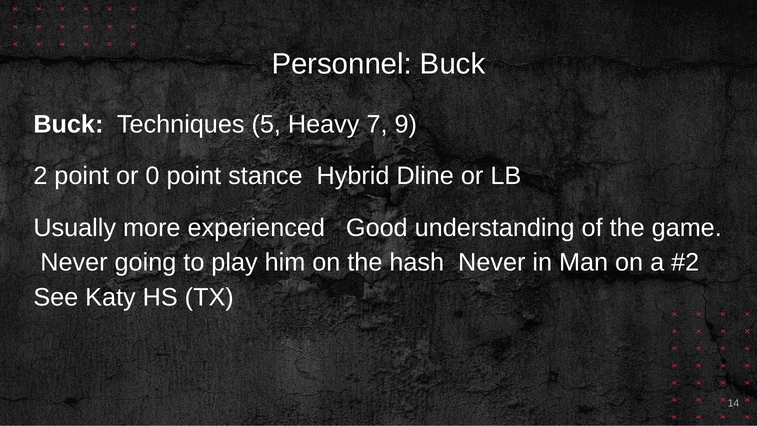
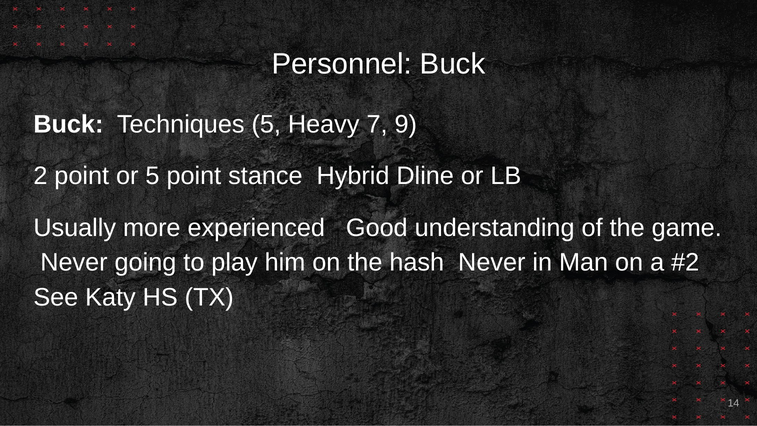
or 0: 0 -> 5
